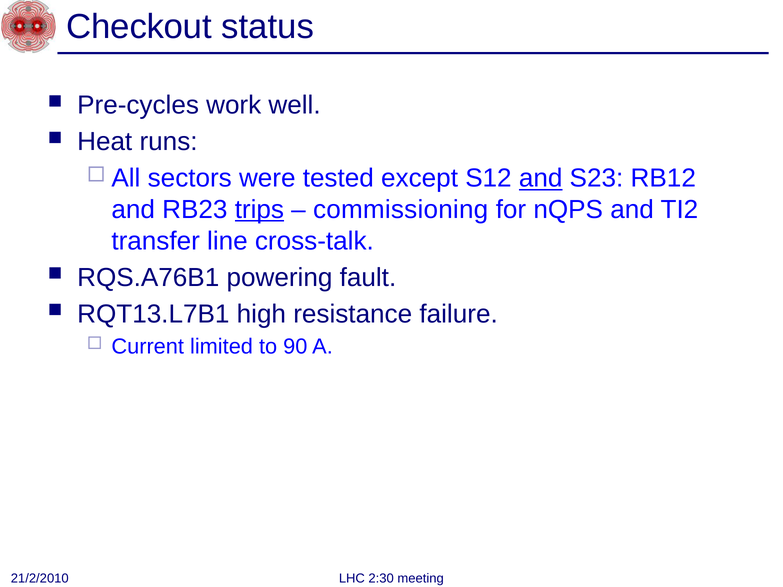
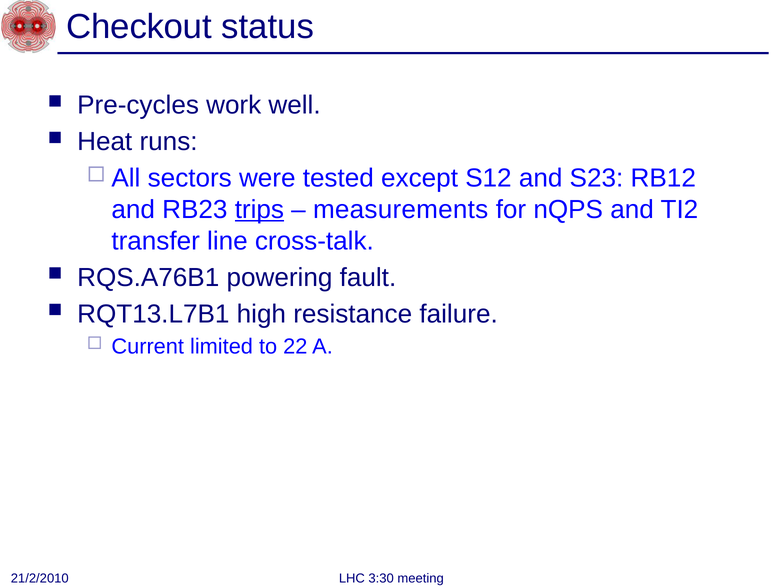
and at (541, 178) underline: present -> none
commissioning: commissioning -> measurements
90: 90 -> 22
2:30: 2:30 -> 3:30
